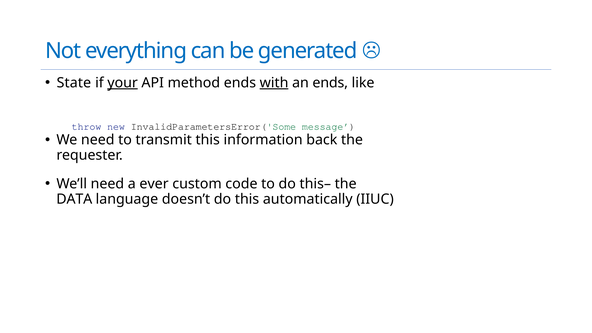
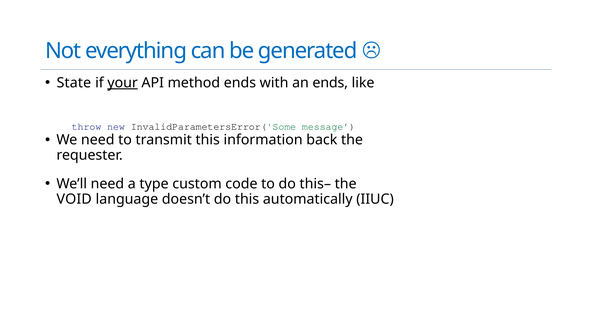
with underline: present -> none
ever: ever -> type
DATA: DATA -> VOID
